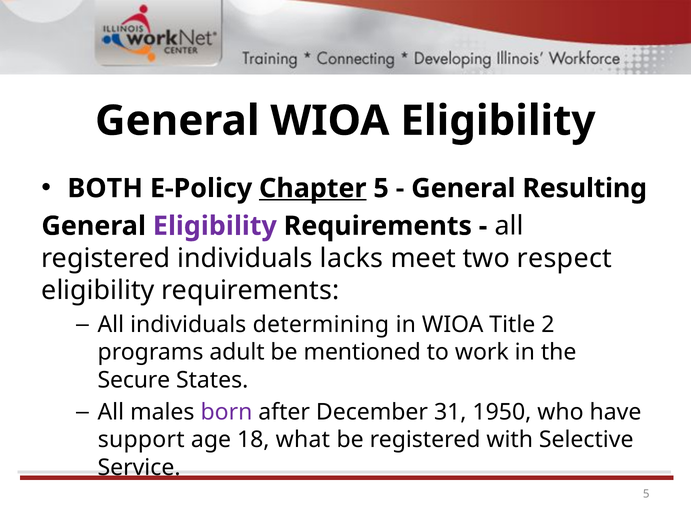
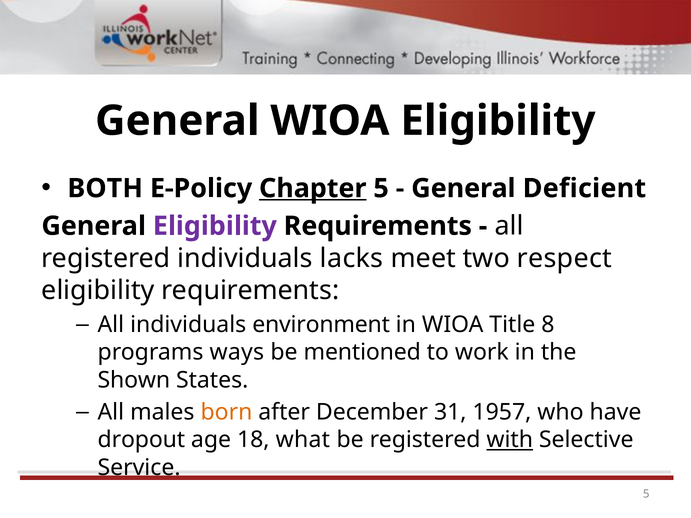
Resulting: Resulting -> Deficient
determining: determining -> environment
2: 2 -> 8
adult: adult -> ways
Secure: Secure -> Shown
born colour: purple -> orange
1950: 1950 -> 1957
support: support -> dropout
with underline: none -> present
